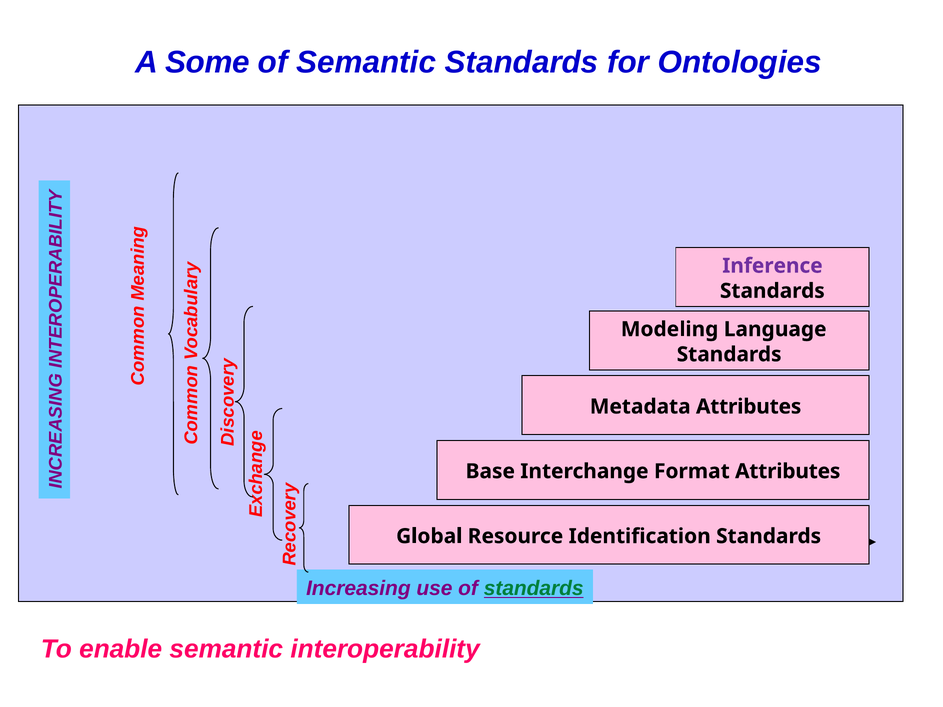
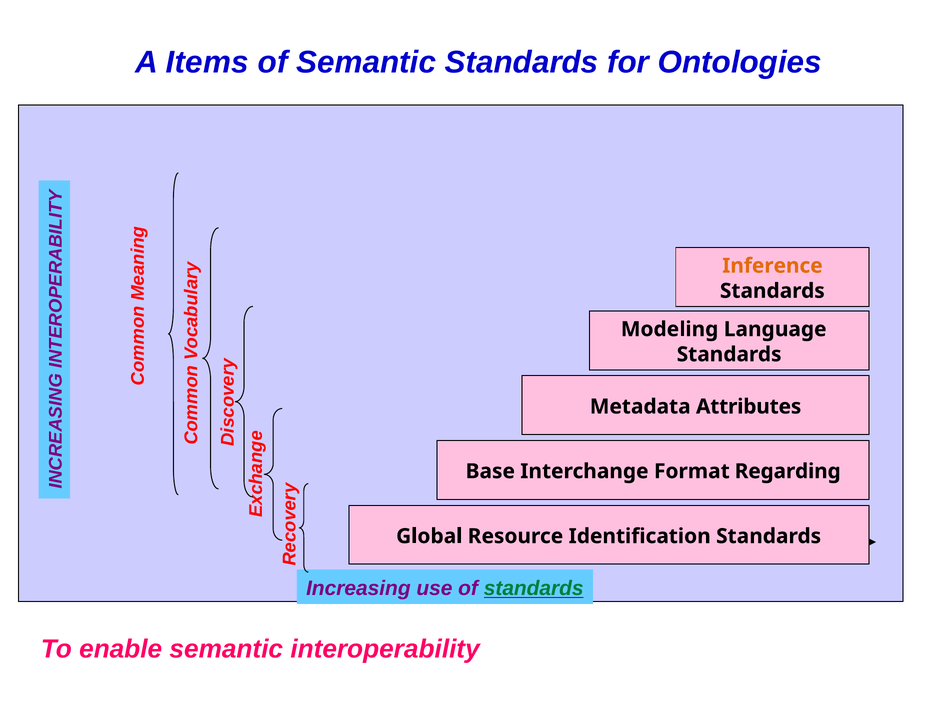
Some: Some -> Items
Inference colour: purple -> orange
Format Attributes: Attributes -> Regarding
